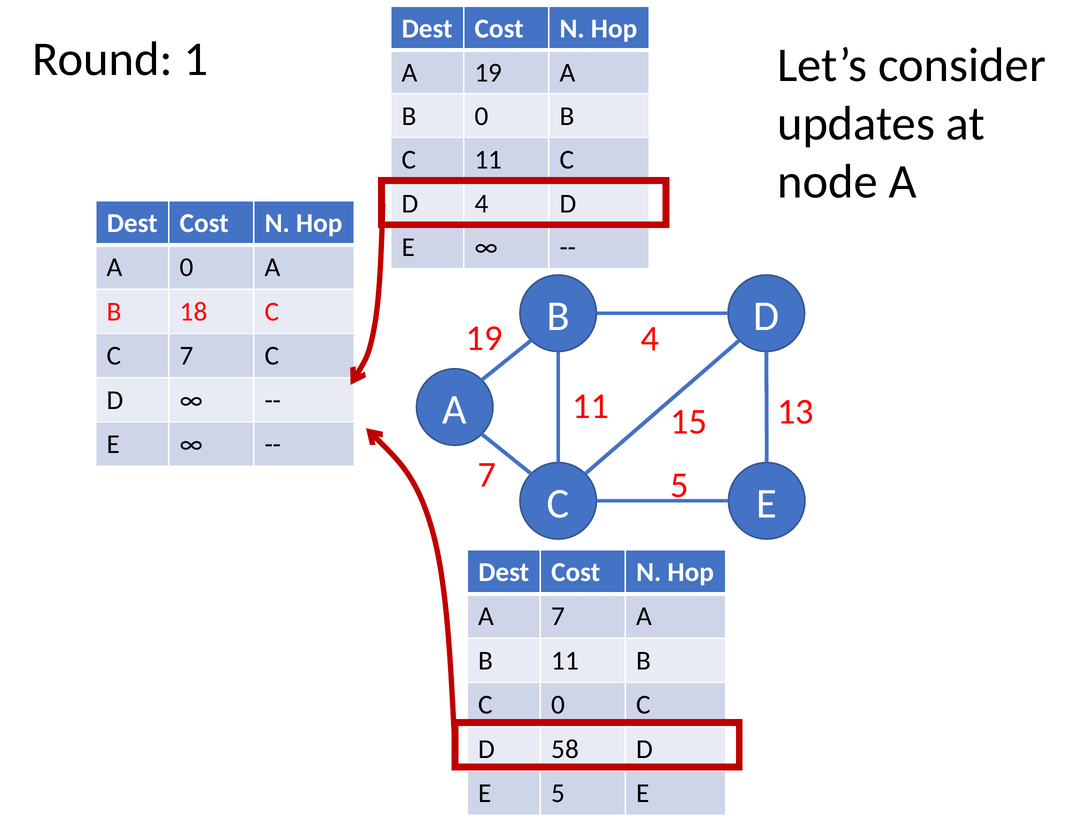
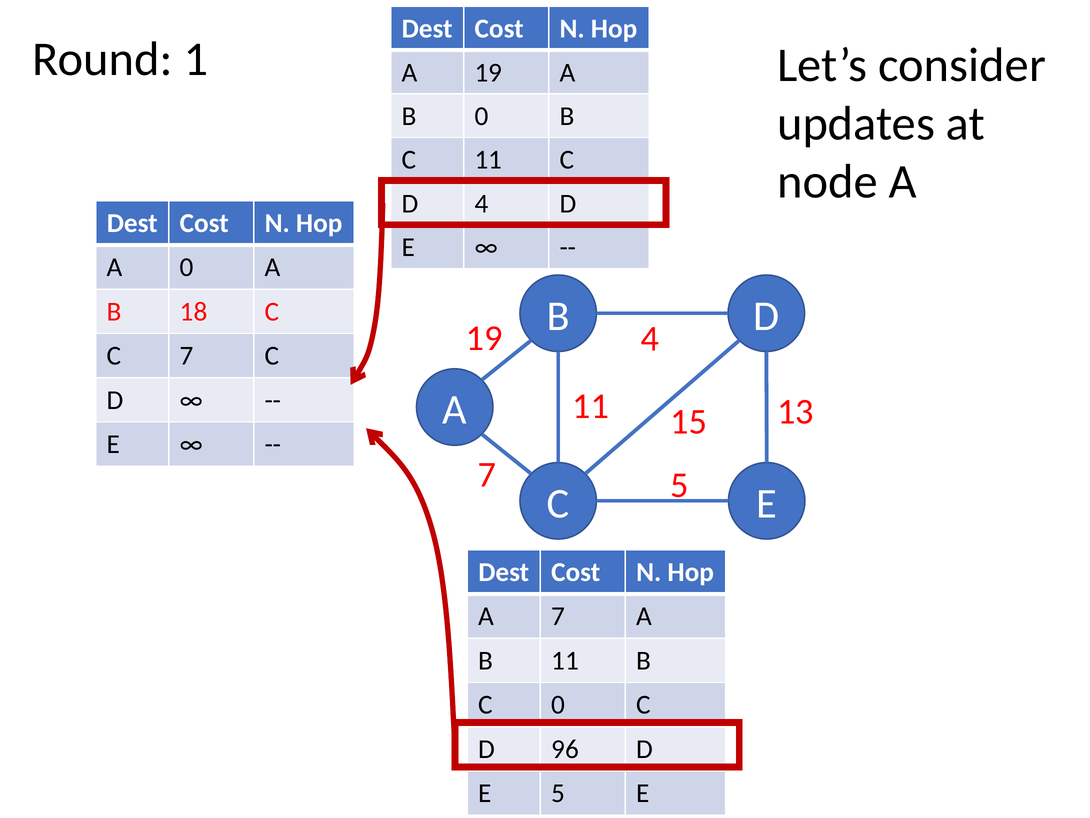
58: 58 -> 96
